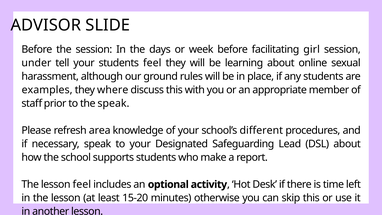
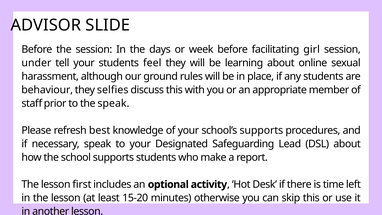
examples: examples -> behaviour
where: where -> selfies
area: area -> best
school’s different: different -> supports
lesson feel: feel -> first
